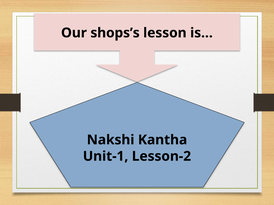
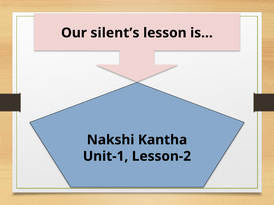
shops’s: shops’s -> silent’s
